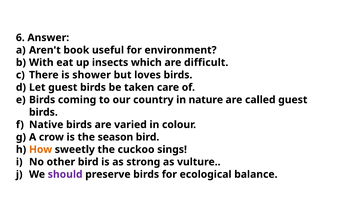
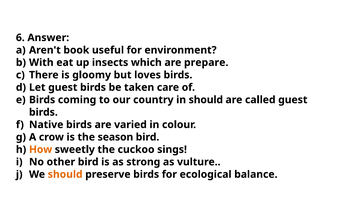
difficult: difficult -> prepare
shower: shower -> gloomy
in nature: nature -> should
should at (65, 175) colour: purple -> orange
